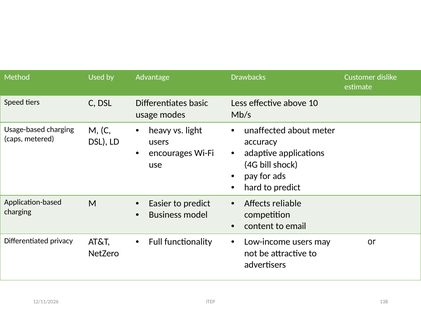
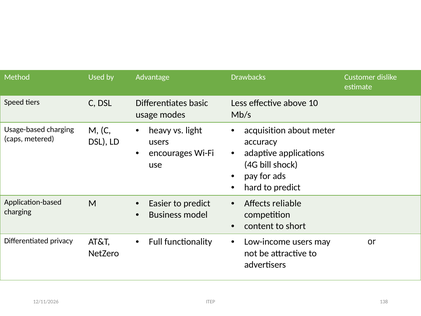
unaffected: unaffected -> acquisition
email: email -> short
